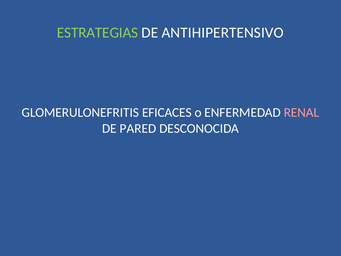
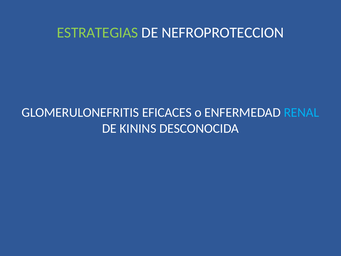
ANTIHIPERTENSIVO: ANTIHIPERTENSIVO -> NEFROPROTECCION
RENAL colour: pink -> light blue
PARED: PARED -> KININS
